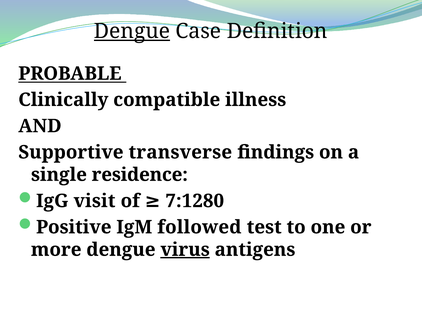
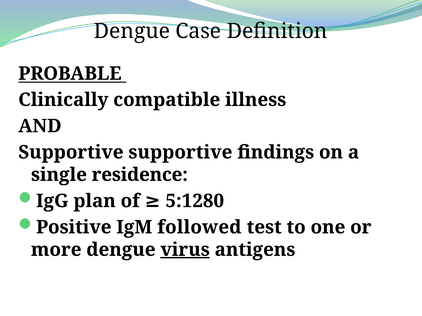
Dengue at (132, 31) underline: present -> none
Supportive transverse: transverse -> supportive
visit: visit -> plan
7:1280: 7:1280 -> 5:1280
